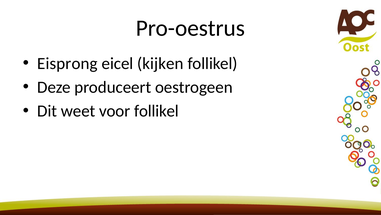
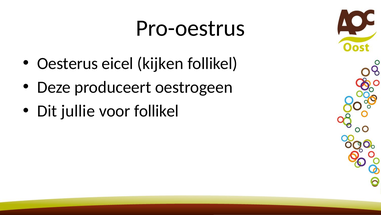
Eisprong: Eisprong -> Oesterus
weet: weet -> jullie
